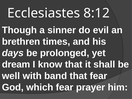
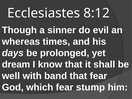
brethren: brethren -> whereas
prayer: prayer -> stump
